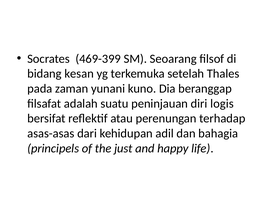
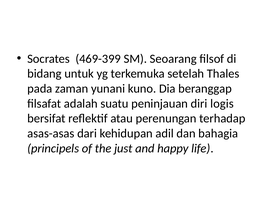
kesan: kesan -> untuk
